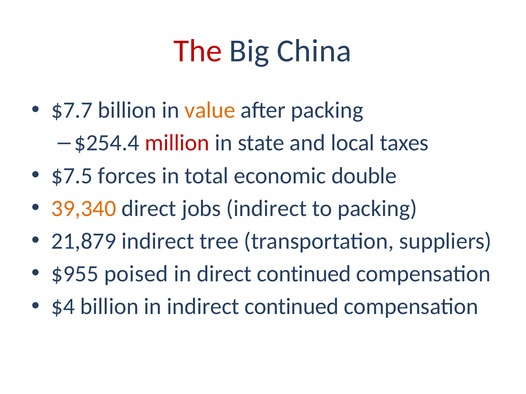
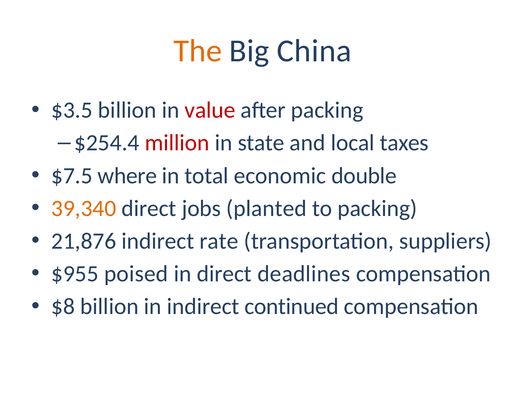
The colour: red -> orange
$7.7: $7.7 -> $3.5
value colour: orange -> red
forces: forces -> where
jobs indirect: indirect -> planted
21,879: 21,879 -> 21,876
tree: tree -> rate
direct continued: continued -> deadlines
$4: $4 -> $8
